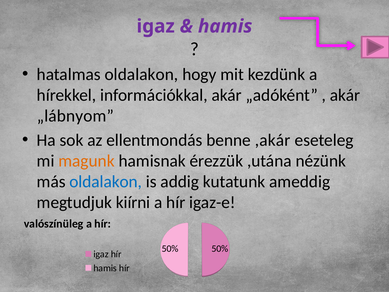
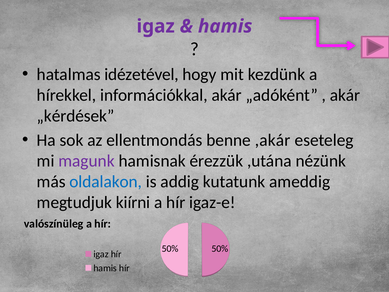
hatalmas oldalakon: oldalakon -> idézetével
„lábnyom: „lábnyom -> „kérdések
magunk colour: orange -> purple
